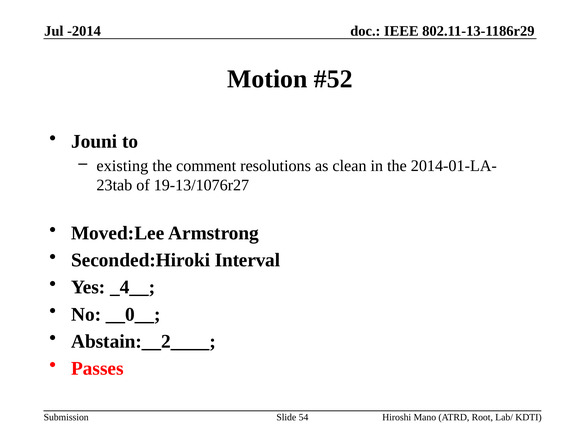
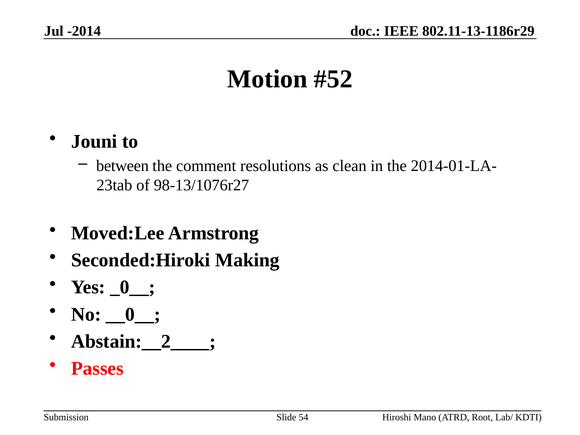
existing: existing -> between
19-13/1076r27: 19-13/1076r27 -> 98-13/1076r27
Interval: Interval -> Making
_4__: _4__ -> _0__
